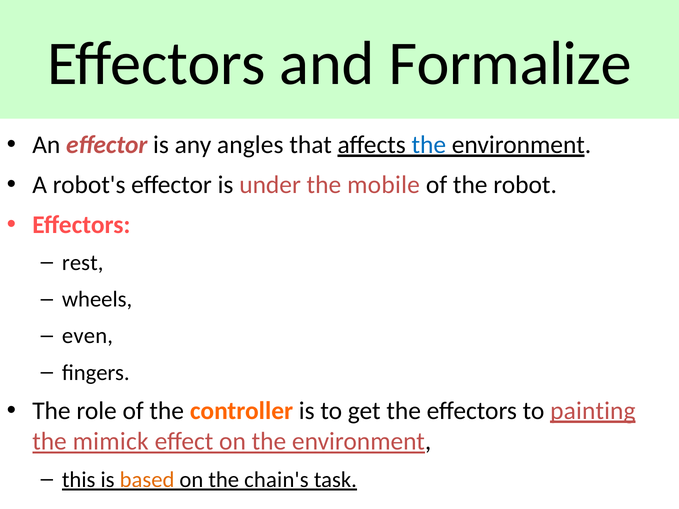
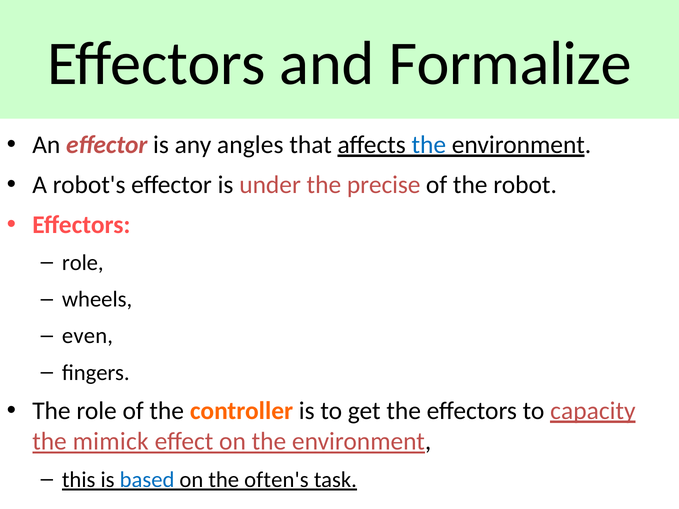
mobile: mobile -> precise
rest at (83, 263): rest -> role
painting: painting -> capacity
based colour: orange -> blue
chain's: chain's -> often's
